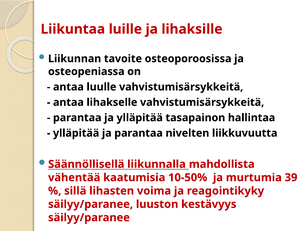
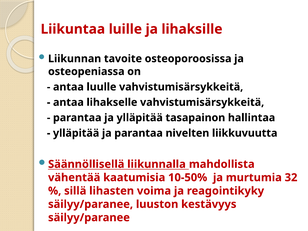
39: 39 -> 32
